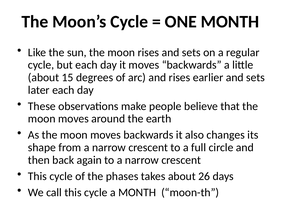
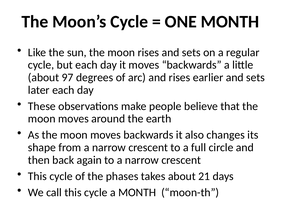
15: 15 -> 97
26: 26 -> 21
